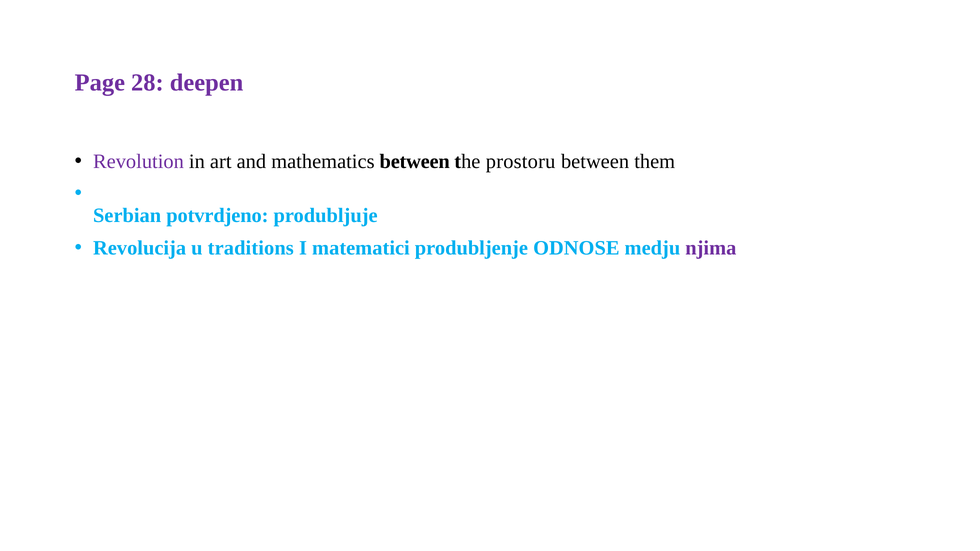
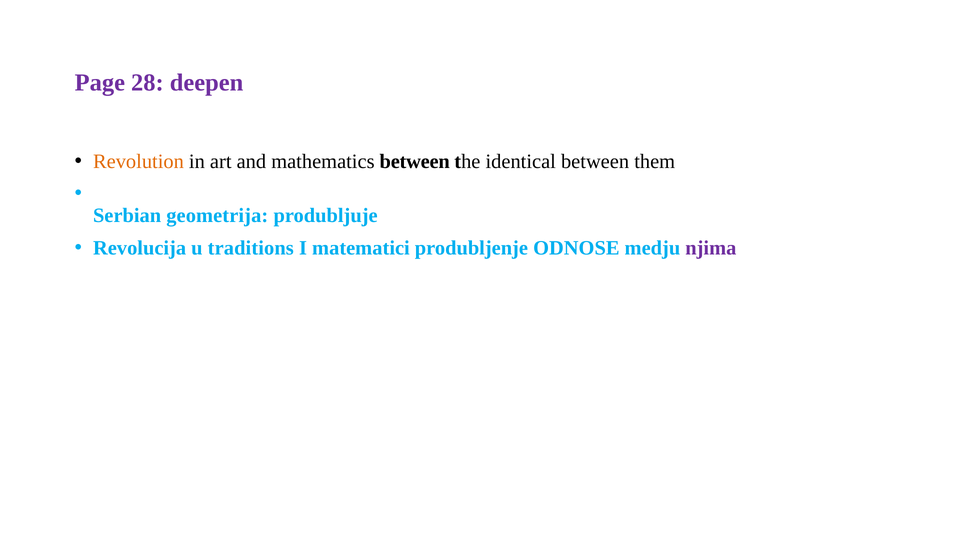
Revolution colour: purple -> orange
prostoru: prostoru -> identical
potvrdjeno: potvrdjeno -> geometrija
